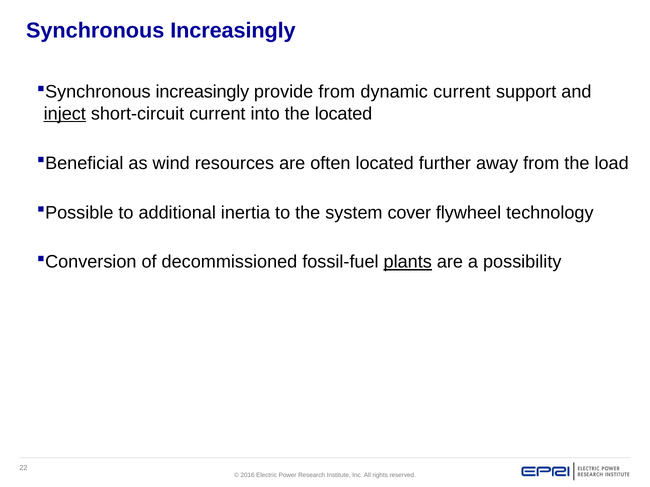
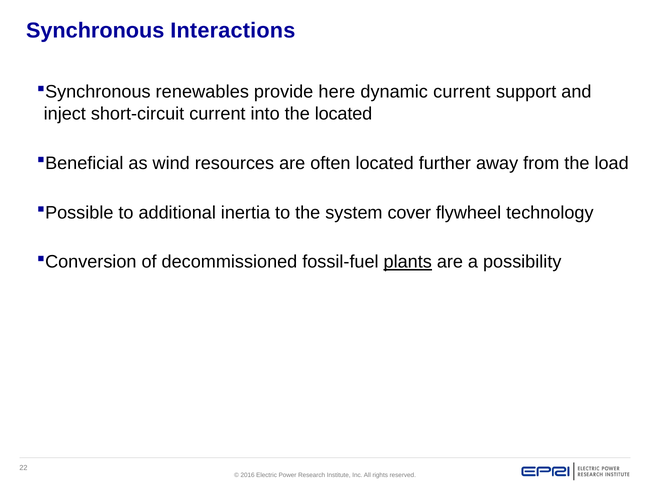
Synchronous Increasingly: Increasingly -> Interactions
increasingly at (202, 92): increasingly -> renewables
provide from: from -> here
inject underline: present -> none
